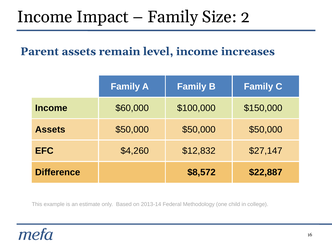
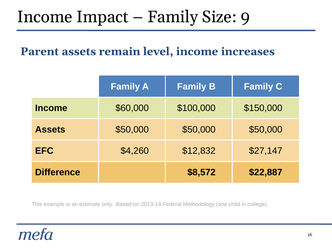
2: 2 -> 9
